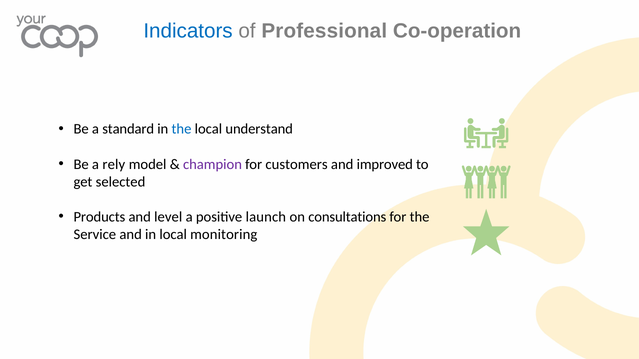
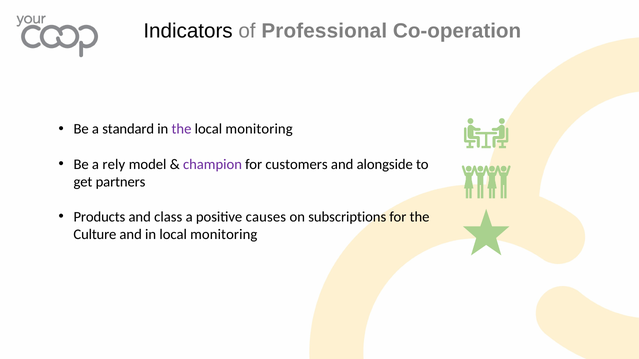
Indicators colour: blue -> black
the at (182, 129) colour: blue -> purple
understand at (259, 129): understand -> monitoring
improved: improved -> alongside
selected: selected -> partners
level: level -> class
launch: launch -> causes
consultations: consultations -> subscriptions
Service: Service -> Culture
